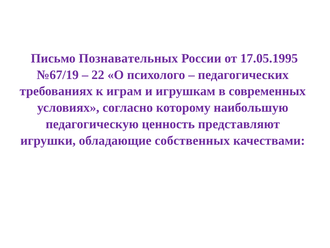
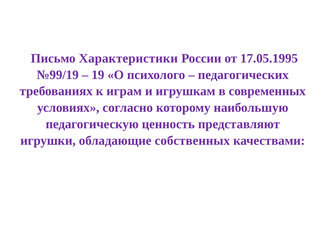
Познавательных: Познавательных -> Характеристики
№67/19: №67/19 -> №99/19
22: 22 -> 19
